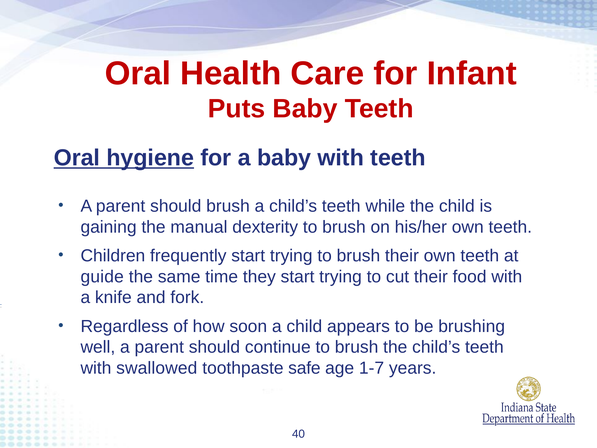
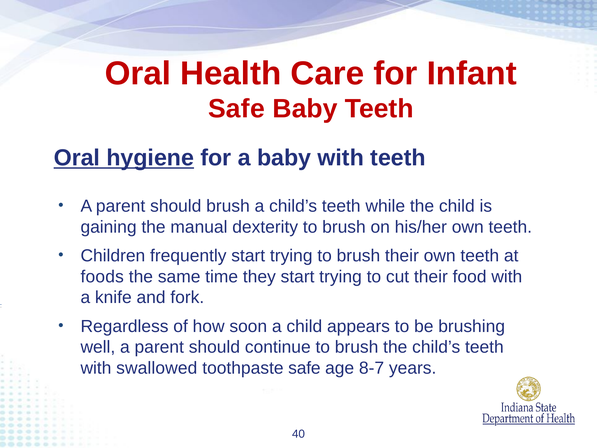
Puts at (237, 109): Puts -> Safe
guide: guide -> foods
1-7: 1-7 -> 8-7
